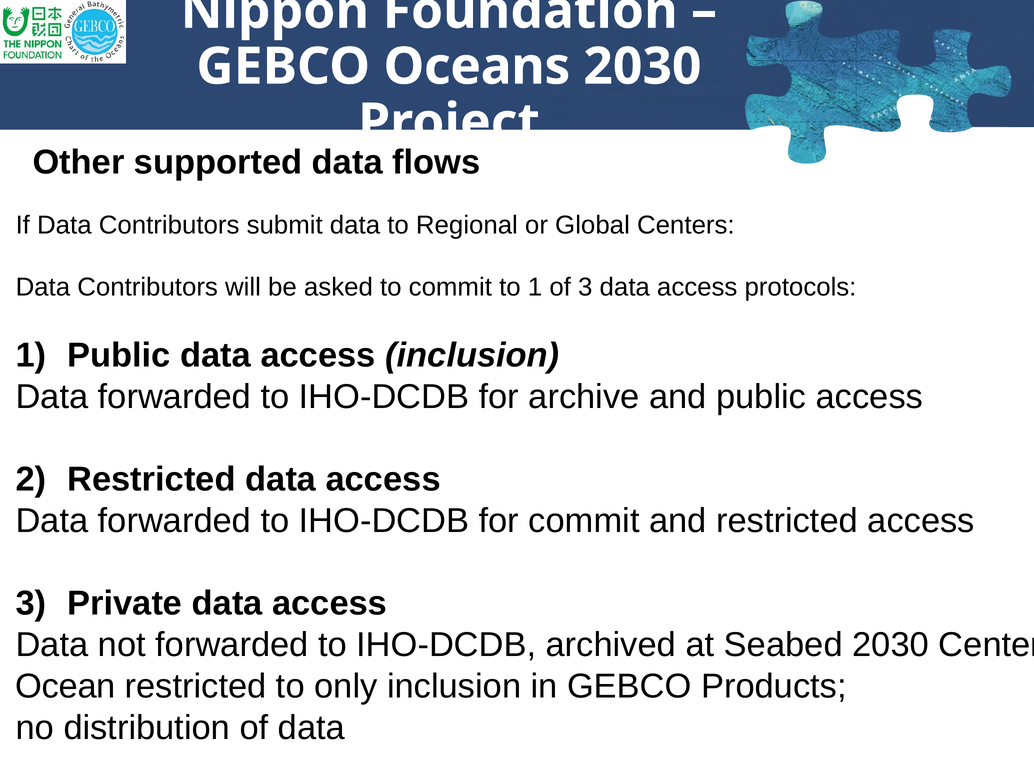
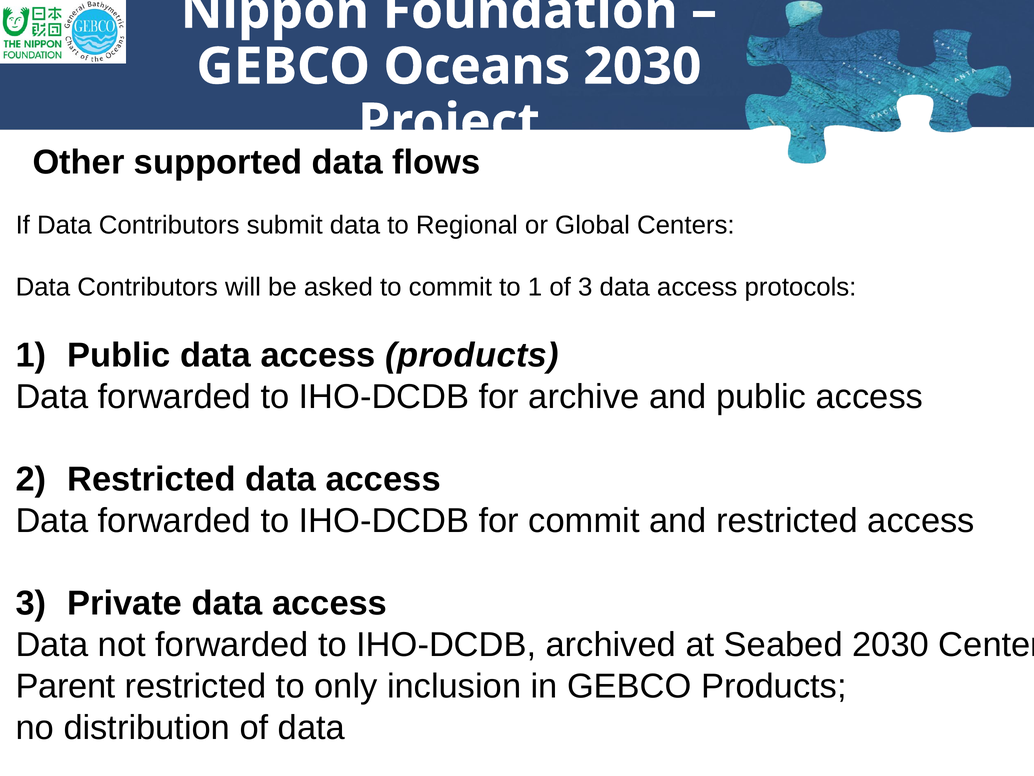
access inclusion: inclusion -> products
Ocean: Ocean -> Parent
